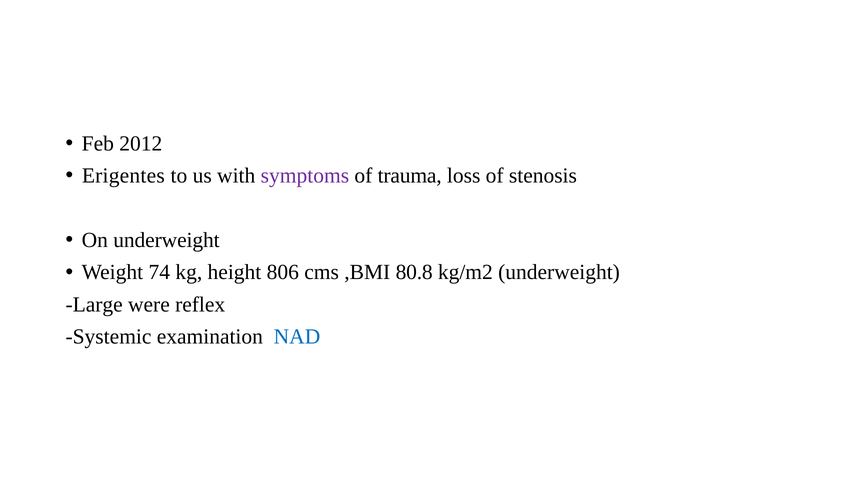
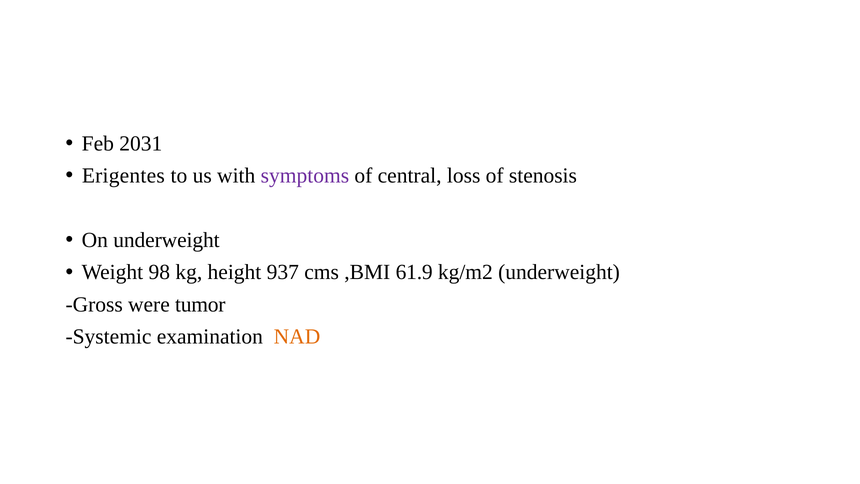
2012: 2012 -> 2031
trauma: trauma -> central
74: 74 -> 98
806: 806 -> 937
80.8: 80.8 -> 61.9
Large: Large -> Gross
reflex: reflex -> tumor
NAD colour: blue -> orange
